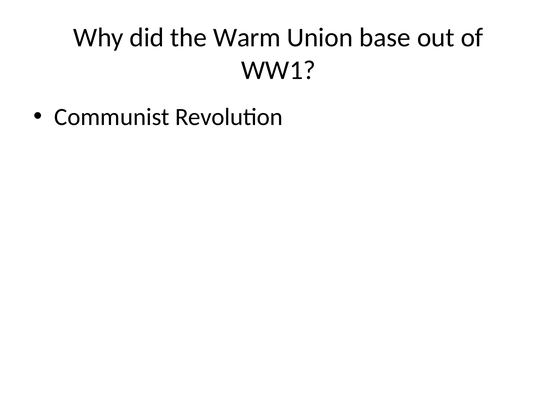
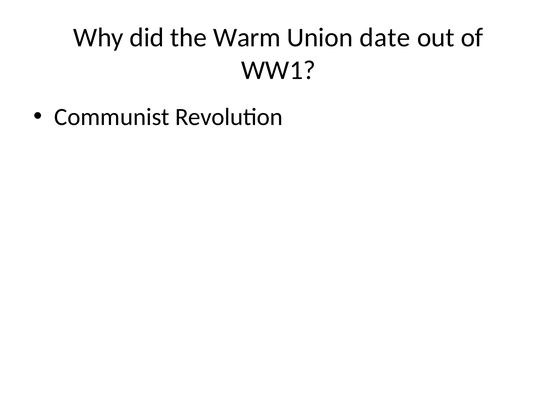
base: base -> date
